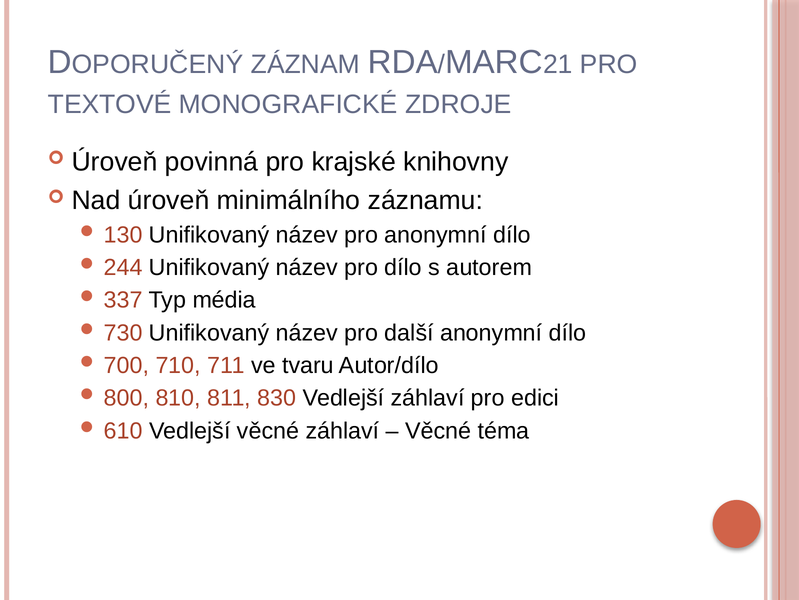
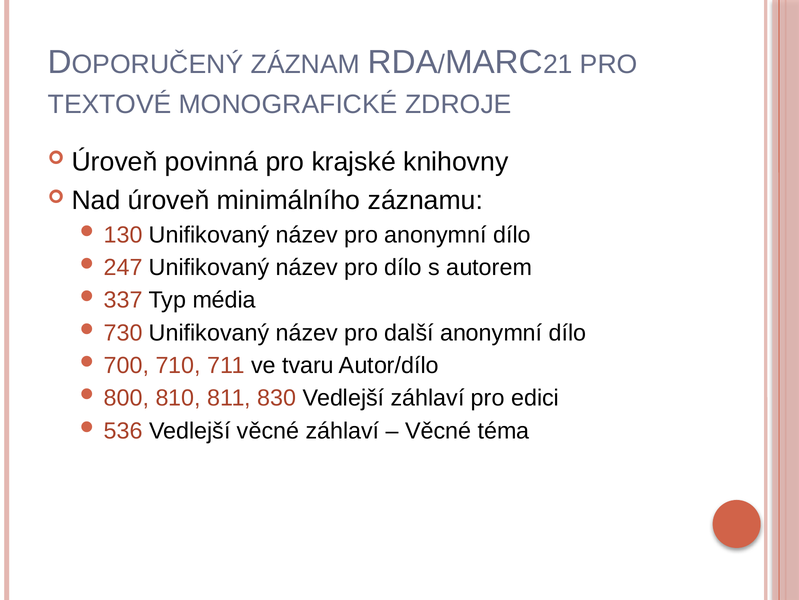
244: 244 -> 247
610: 610 -> 536
